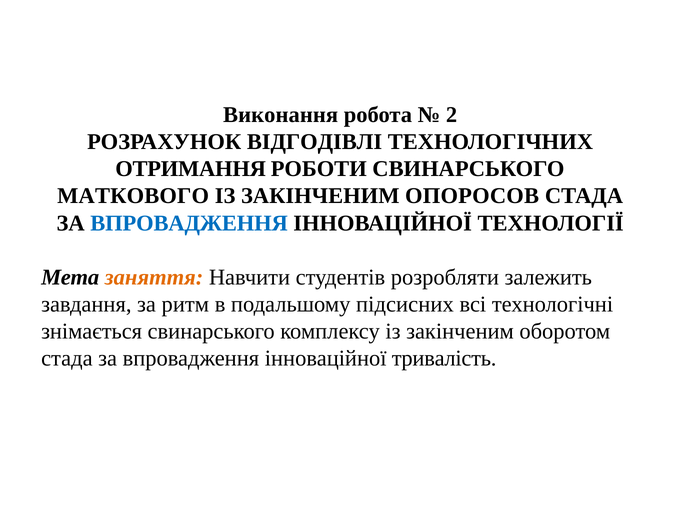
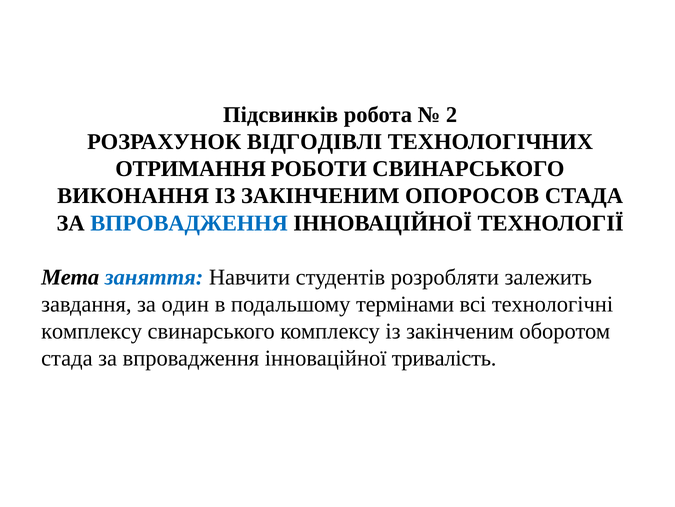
Виконання: Виконання -> Підсвинків
МАТКОВОГО: МАТКОВОГО -> ВИКОНАННЯ
заняття colour: orange -> blue
ритм: ритм -> один
підсисних: підсисних -> термінами
знімається at (92, 331): знімається -> комплексу
